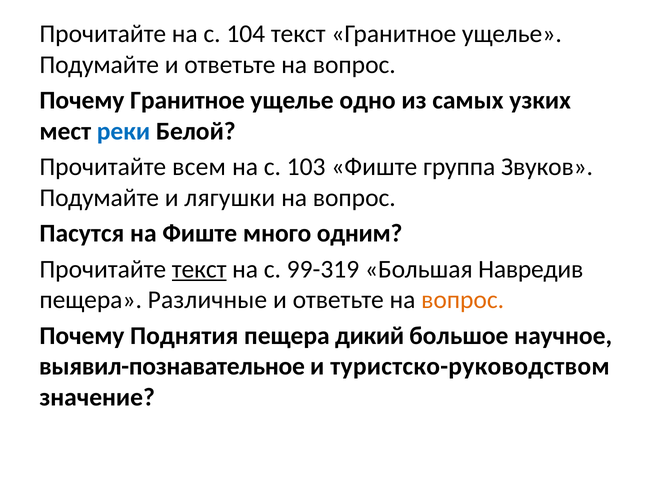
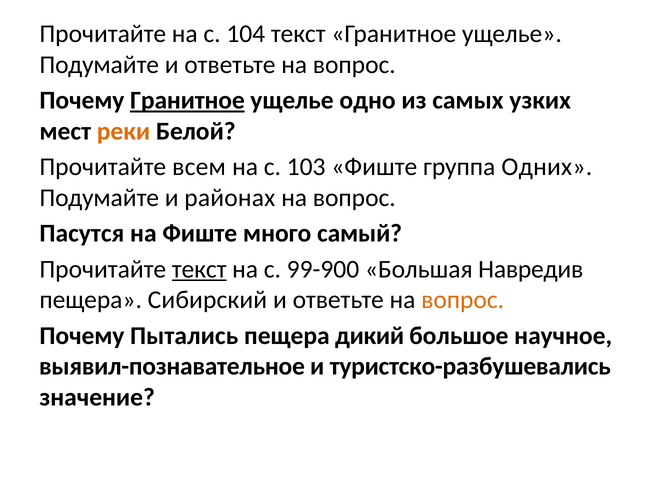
Гранитное at (187, 100) underline: none -> present
реки colour: blue -> orange
Звуков: Звуков -> Одних
лягушки: лягушки -> районах
одним: одним -> самый
99-319: 99-319 -> 99-900
Различные: Различные -> Сибирский
Поднятия: Поднятия -> Пытались
туристско-руководством: туристско-руководством -> туристско-разбушевались
